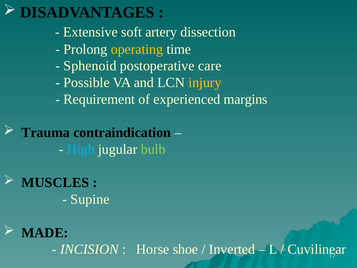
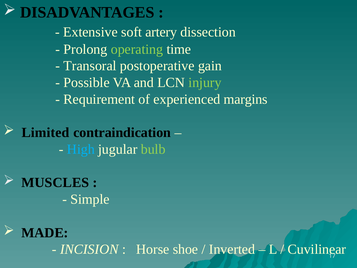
operating colour: yellow -> light green
Sphenoid: Sphenoid -> Transoral
care: care -> gain
injury colour: yellow -> light green
Trauma: Trauma -> Limited
Supine: Supine -> Simple
